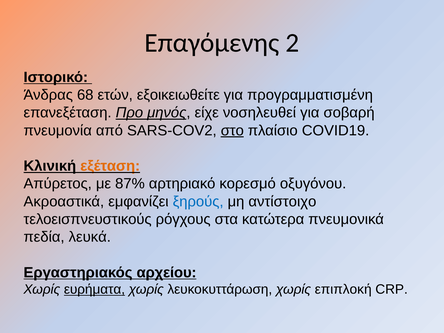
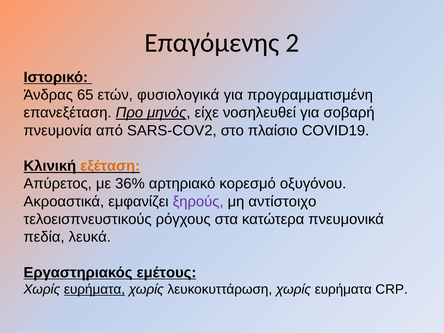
68: 68 -> 65
εξοικειωθείτε: εξοικειωθείτε -> φυσιολογικά
στο underline: present -> none
87%: 87% -> 36%
ξηρούς colour: blue -> purple
αρχείου: αρχείου -> εμέτους
λευκοκυττάρωση χωρίς επιπλοκή: επιπλοκή -> ευρήματα
